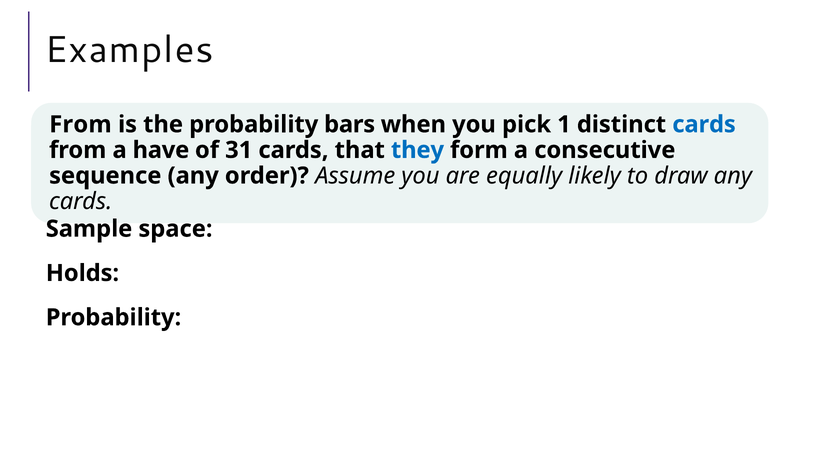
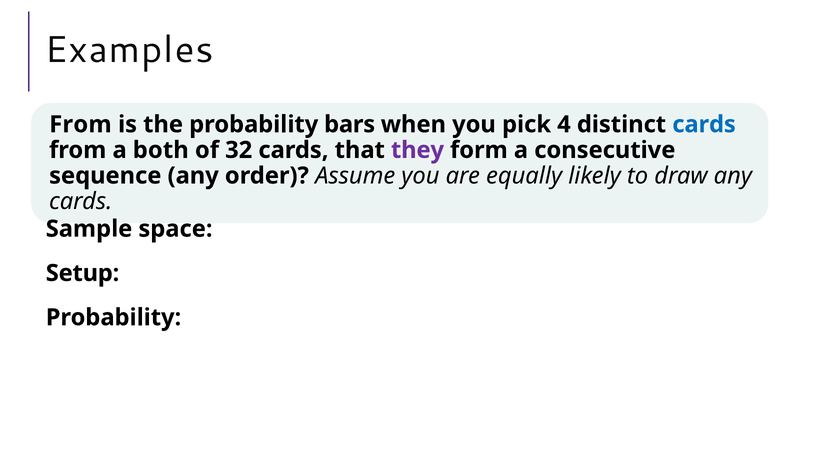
1: 1 -> 4
have: have -> both
31: 31 -> 32
they colour: blue -> purple
Holds: Holds -> Setup
